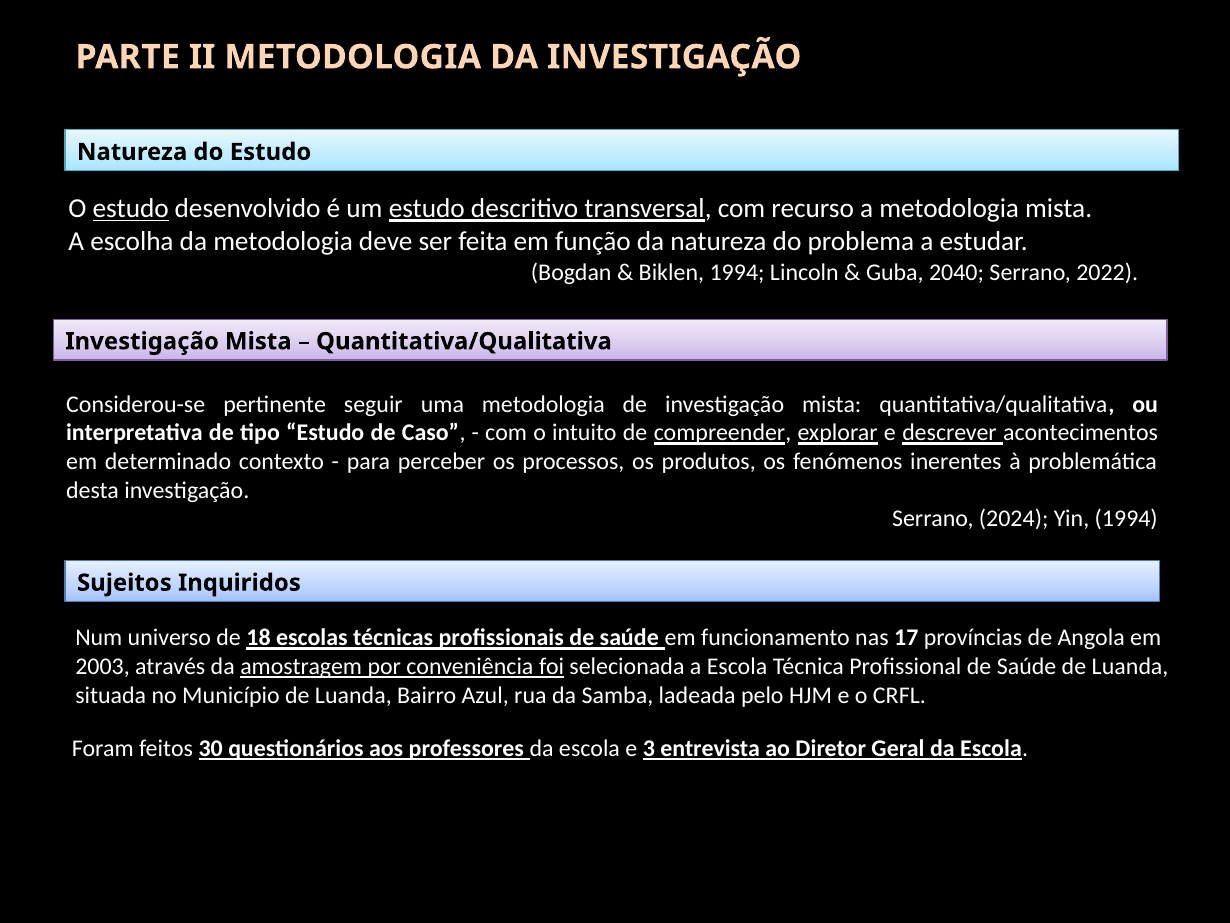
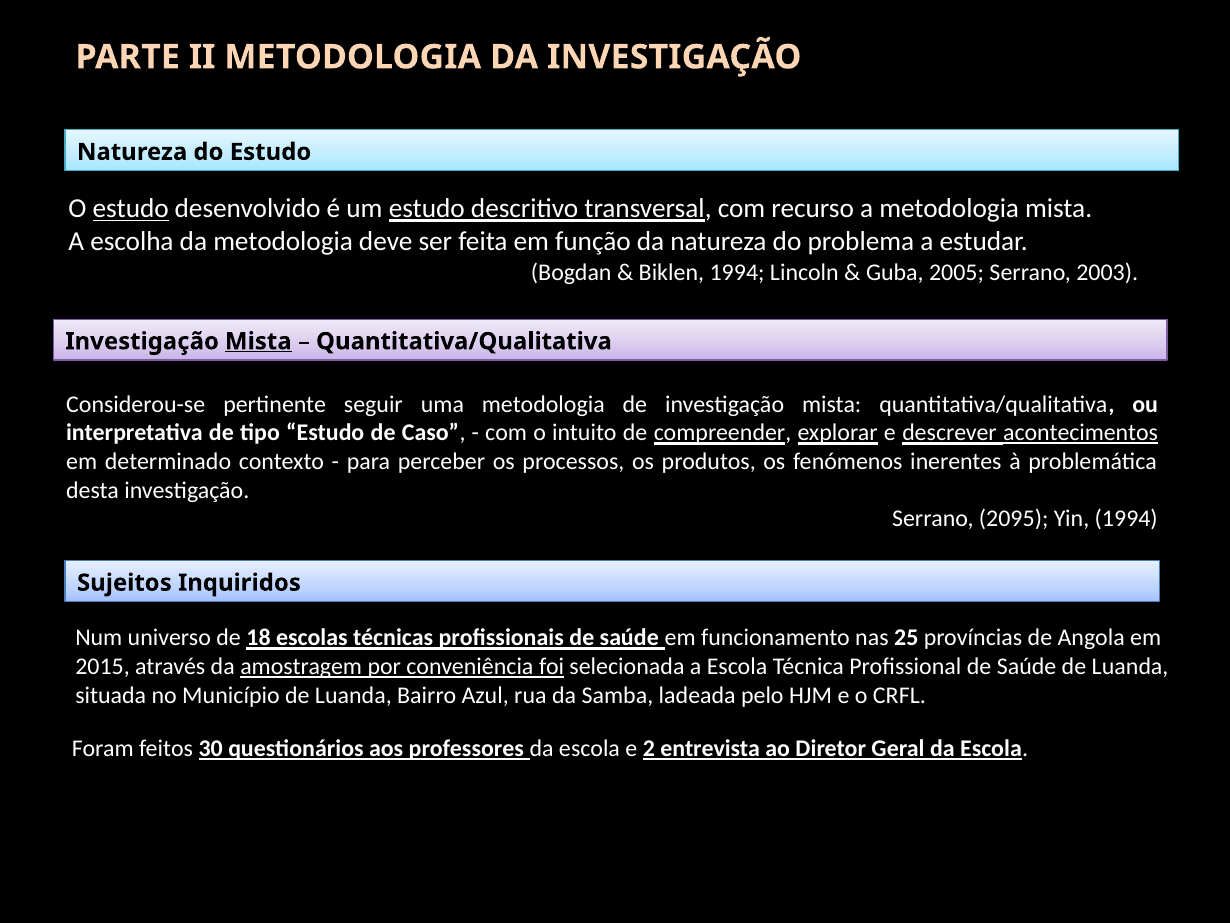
2040: 2040 -> 2005
2022: 2022 -> 2003
Mista at (258, 341) underline: none -> present
acontecimentos underline: none -> present
2024: 2024 -> 2095
17: 17 -> 25
2003: 2003 -> 2015
3: 3 -> 2
